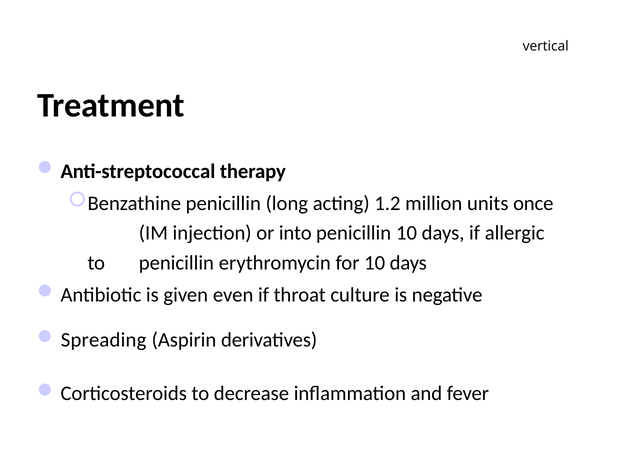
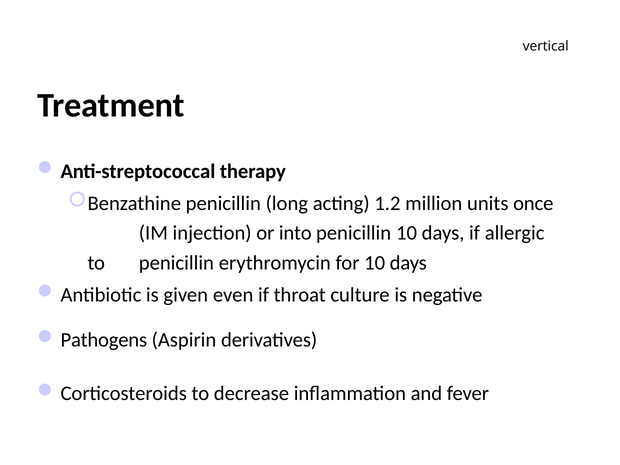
Spreading: Spreading -> Pathogens
